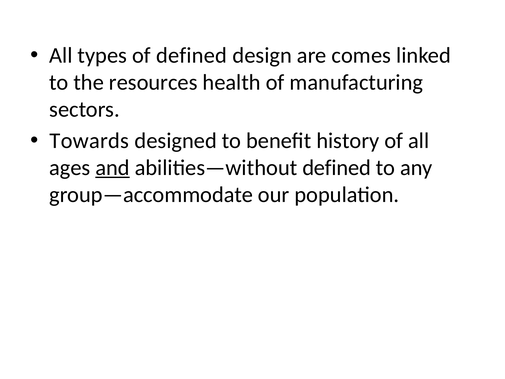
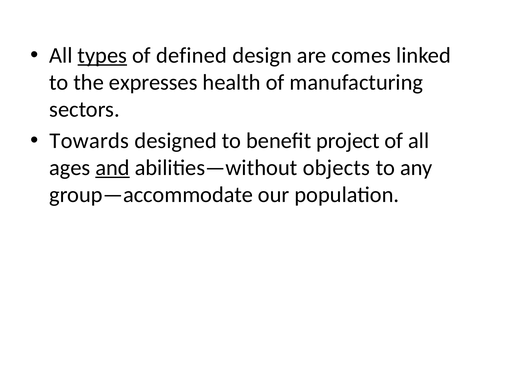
types underline: none -> present
resources: resources -> expresses
history: history -> project
abilities—without defined: defined -> objects
